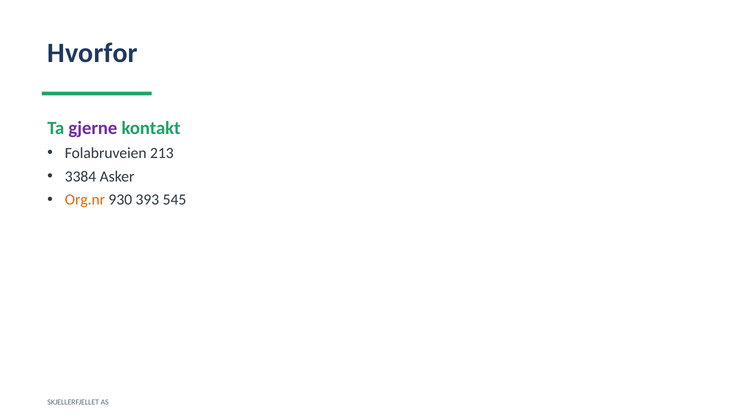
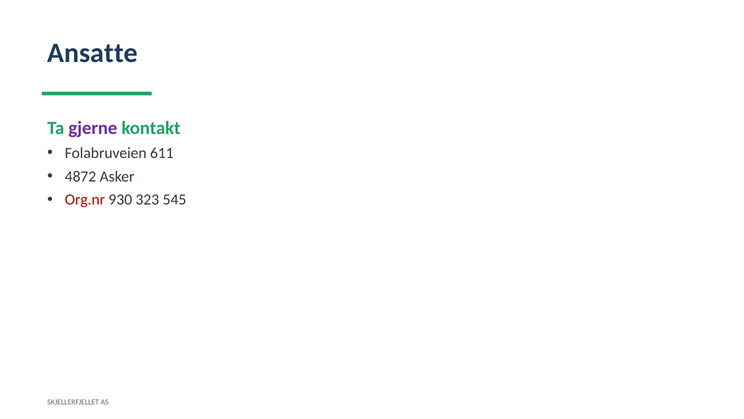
Hvorfor: Hvorfor -> Ansatte
213: 213 -> 611
3384: 3384 -> 4872
Org.nr colour: orange -> red
393: 393 -> 323
